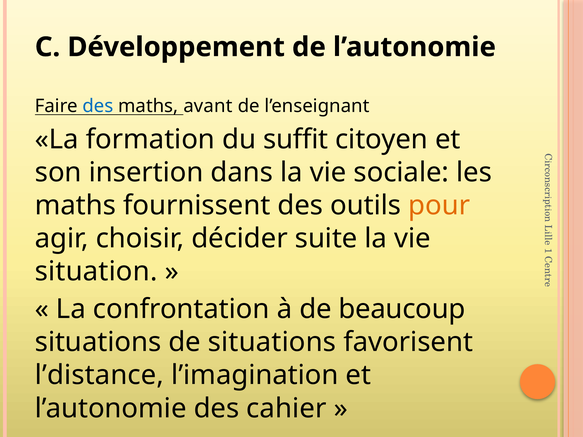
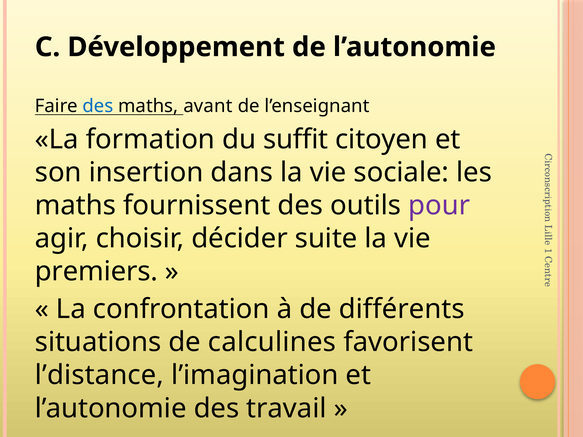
pour colour: orange -> purple
situation: situation -> premiers
beaucoup: beaucoup -> différents
de situations: situations -> calculines
cahier: cahier -> travail
